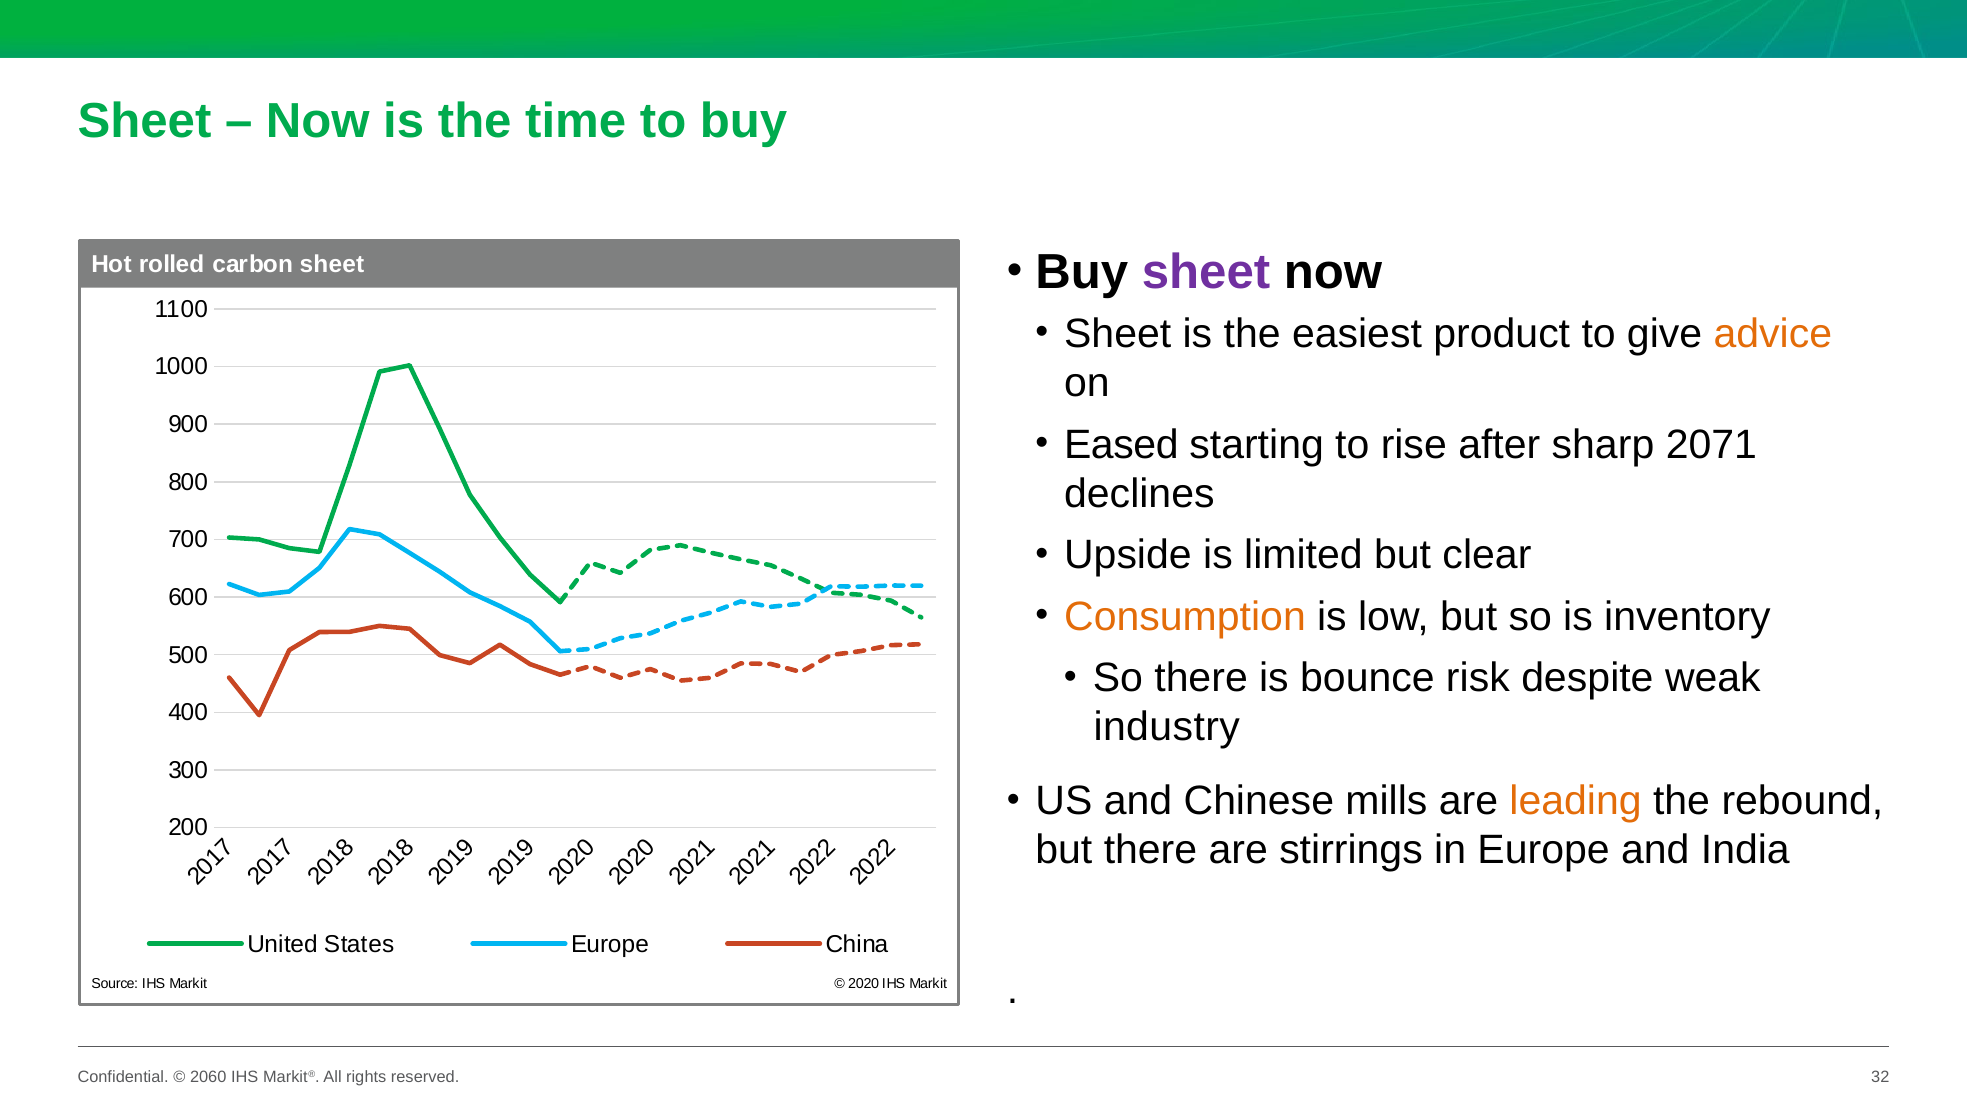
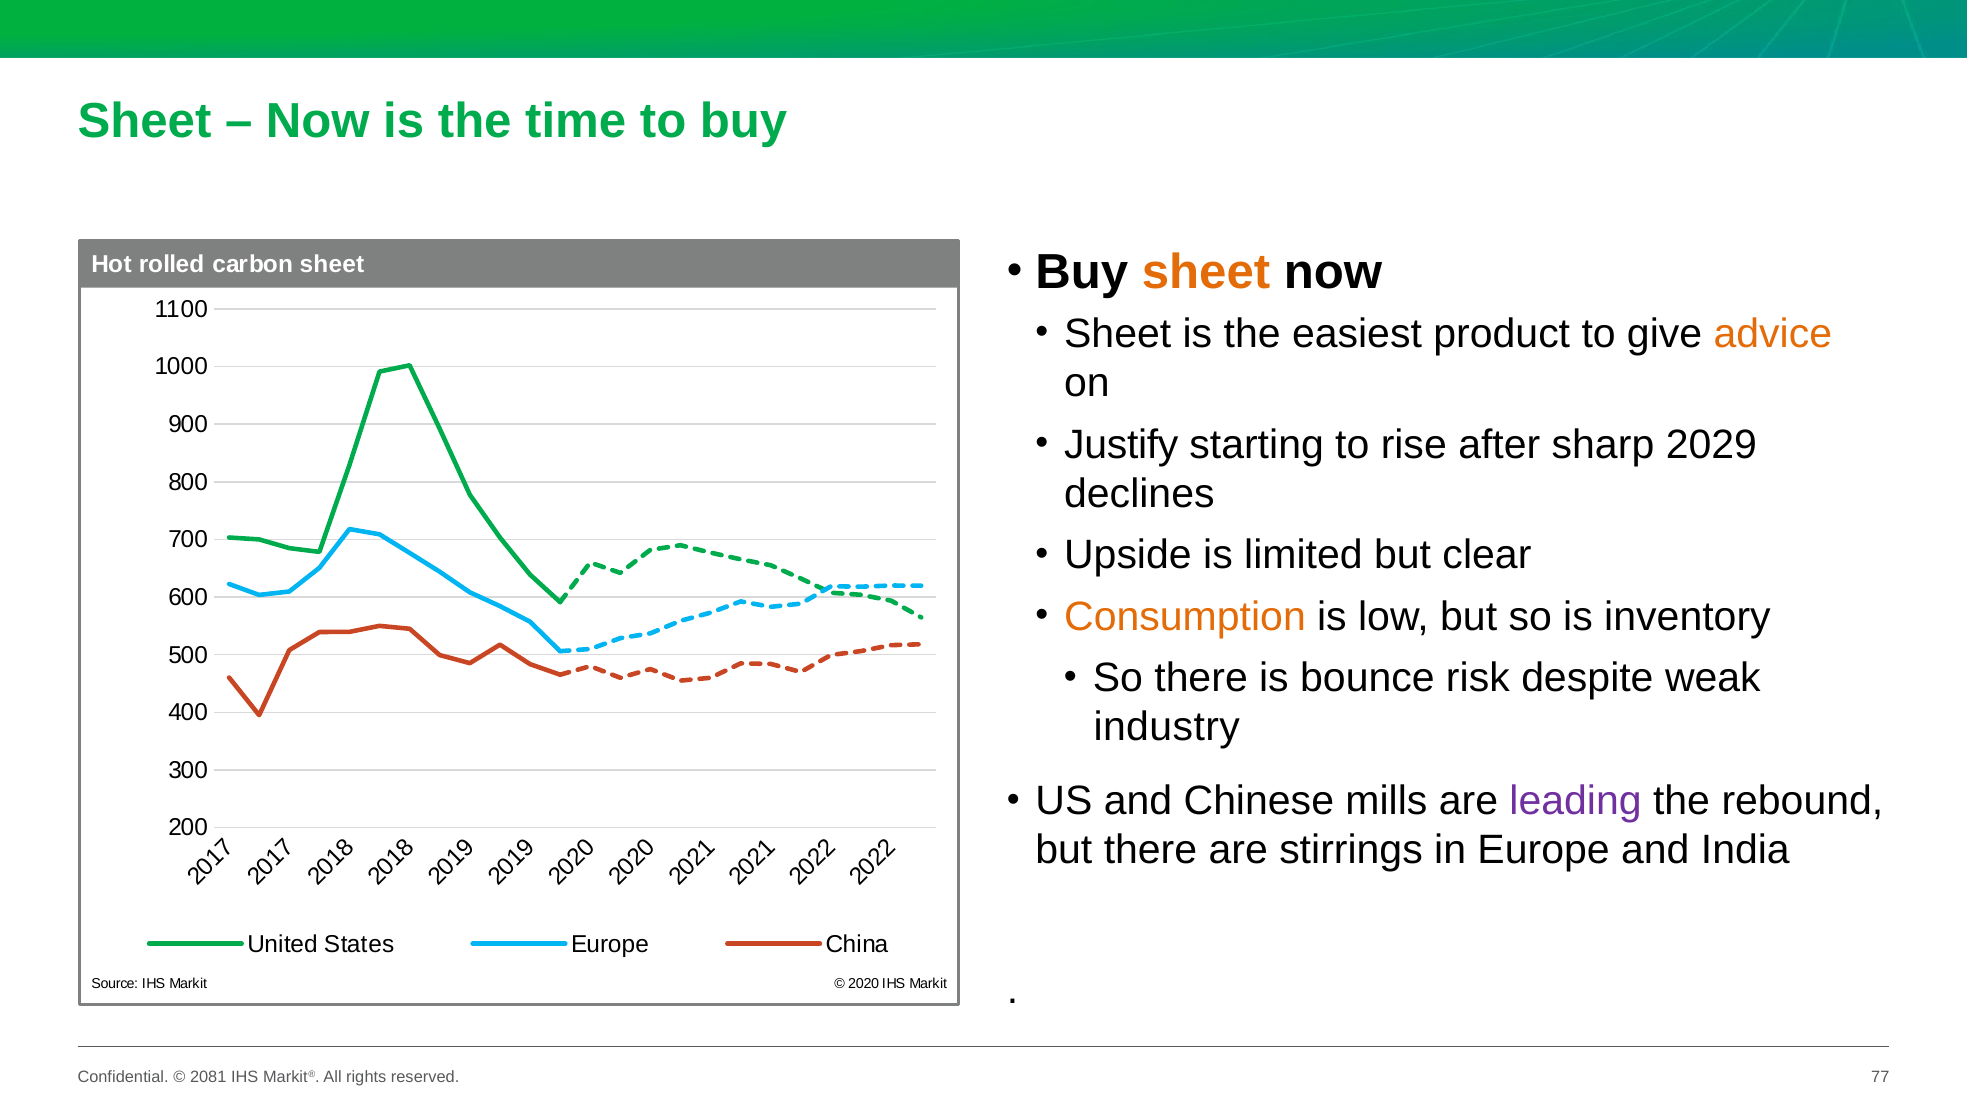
sheet at (1206, 272) colour: purple -> orange
Eased: Eased -> Justify
2071: 2071 -> 2029
leading colour: orange -> purple
2060: 2060 -> 2081
32: 32 -> 77
